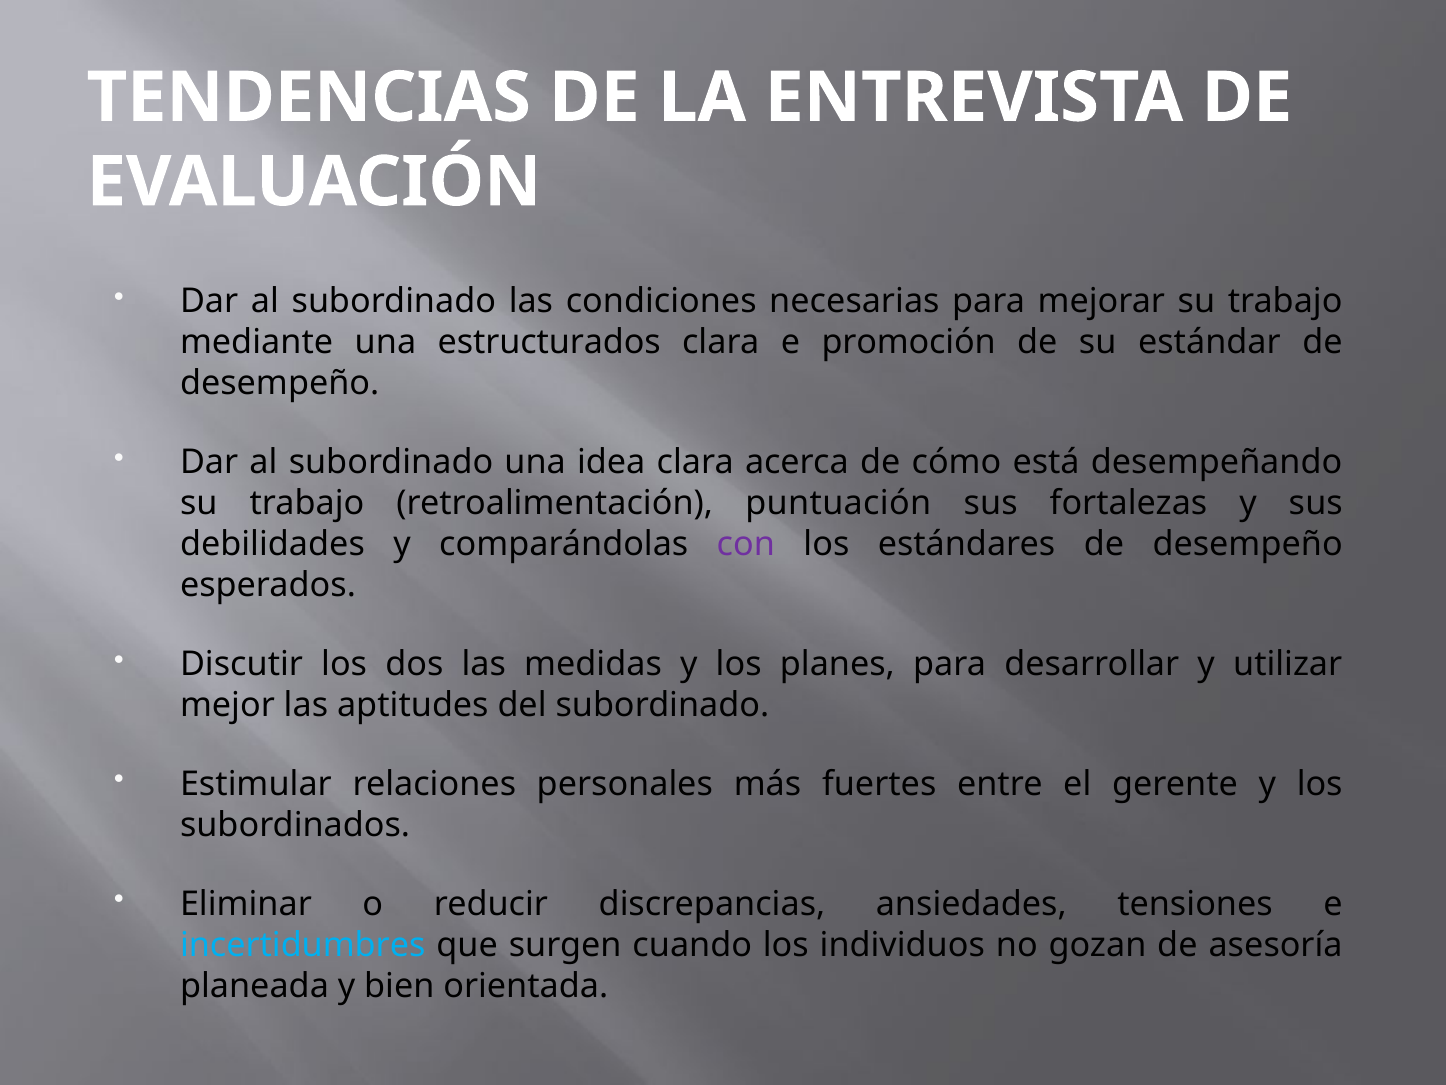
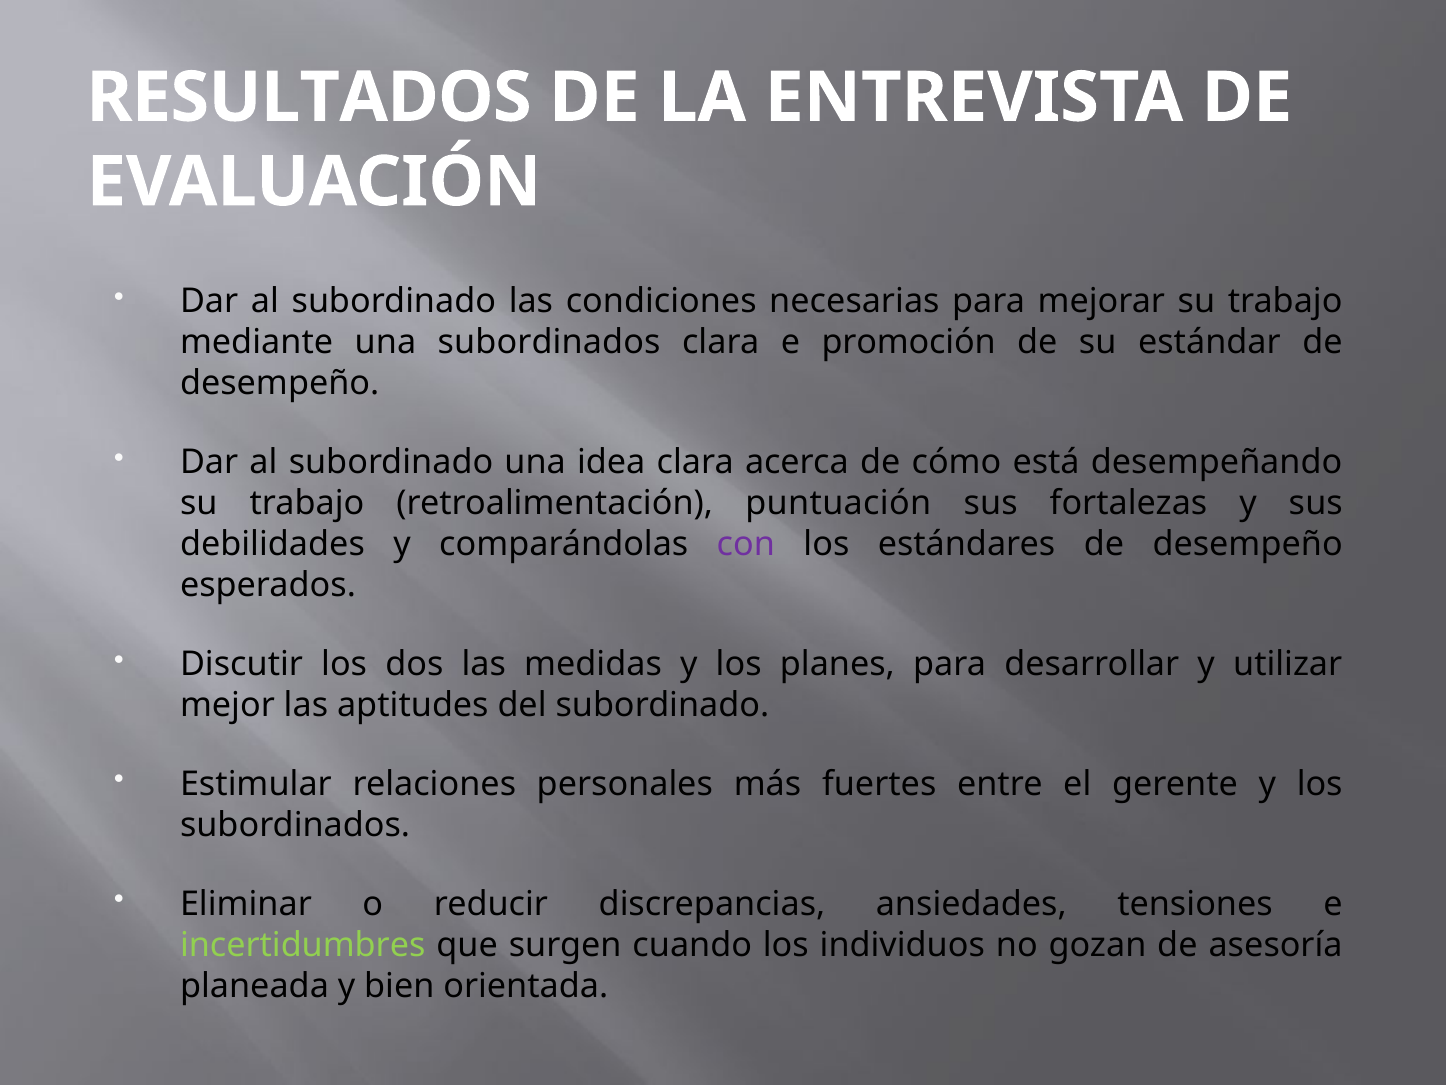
TENDENCIAS: TENDENCIAS -> RESULTADOS
una estructurados: estructurados -> subordinados
incertidumbres colour: light blue -> light green
